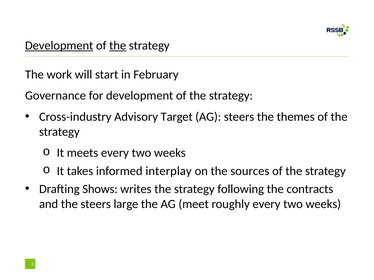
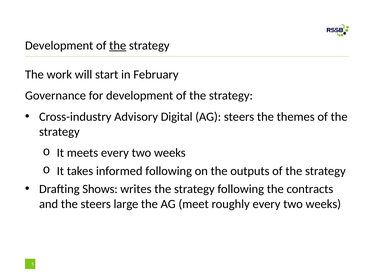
Development at (59, 46) underline: present -> none
Target: Target -> Digital
informed interplay: interplay -> following
sources: sources -> outputs
